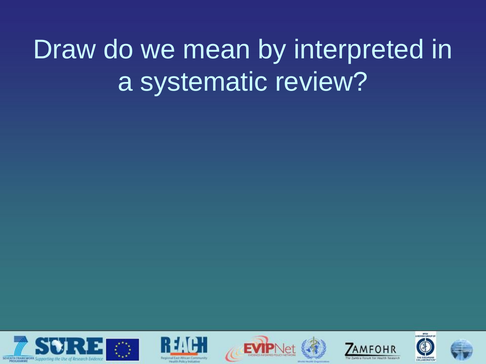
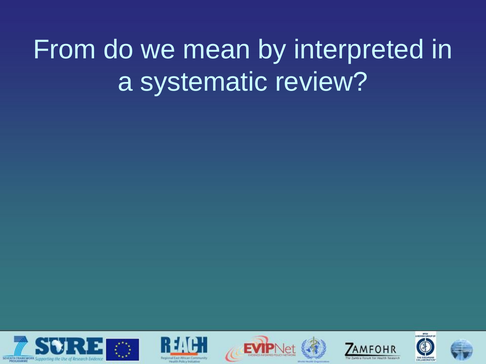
Draw: Draw -> From
